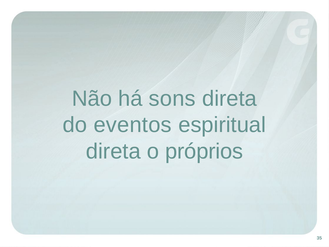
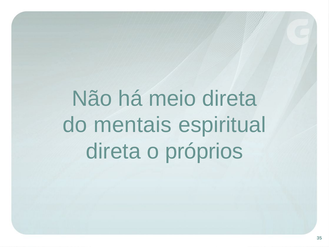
sons: sons -> meio
eventos: eventos -> mentais
